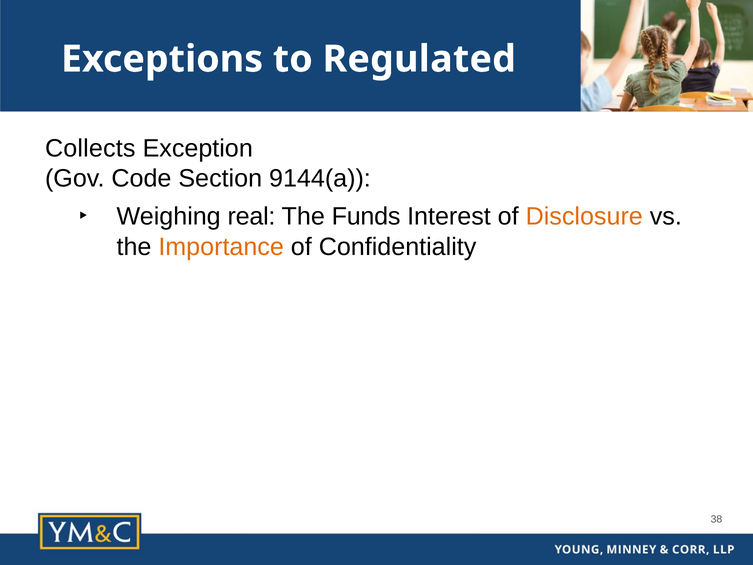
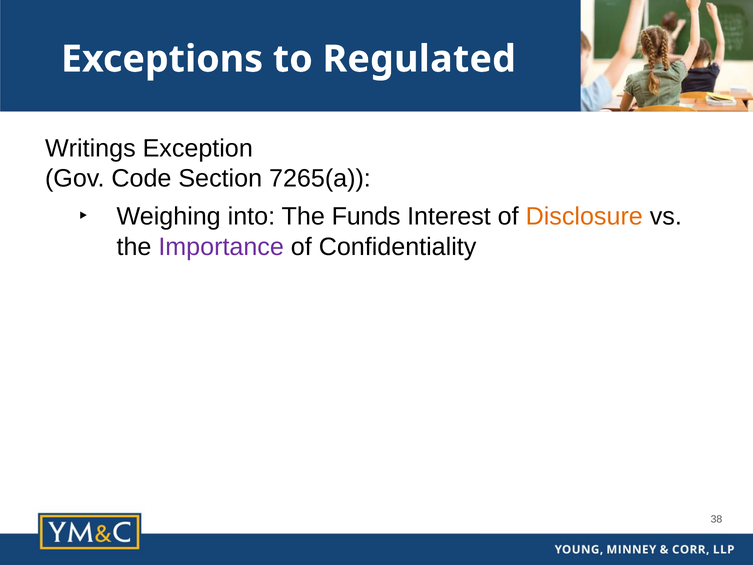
Collects: Collects -> Writings
9144(a: 9144(a -> 7265(a
real: real -> into
Importance colour: orange -> purple
